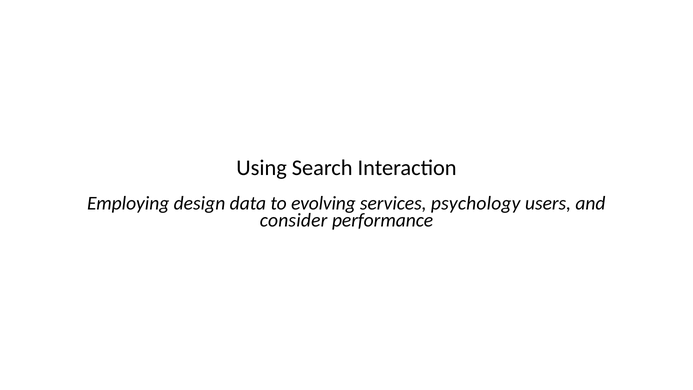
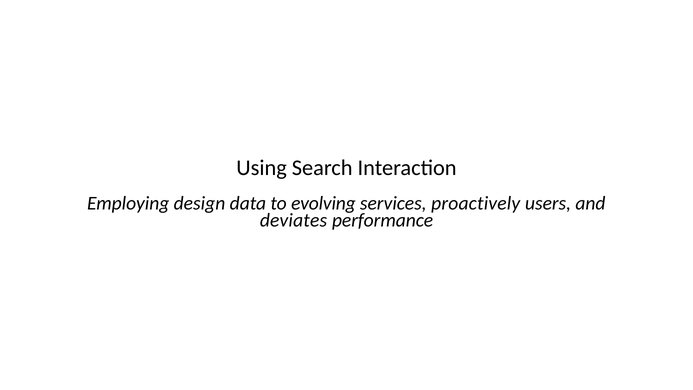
psychology: psychology -> proactively
consider: consider -> deviates
